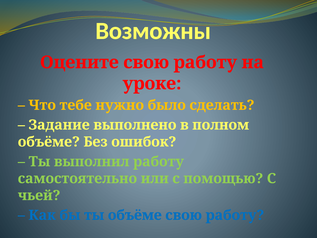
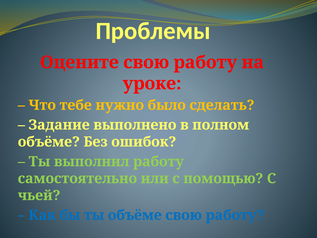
Возможны: Возможны -> Проблемы
